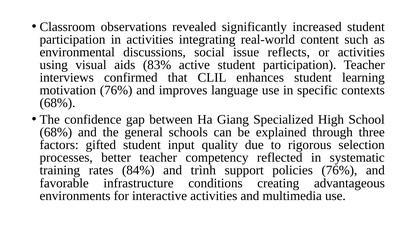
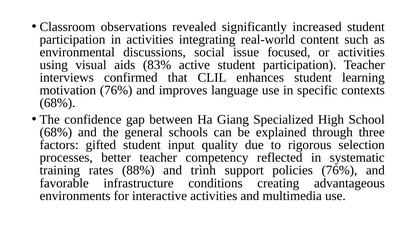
reflects: reflects -> focused
84%: 84% -> 88%
